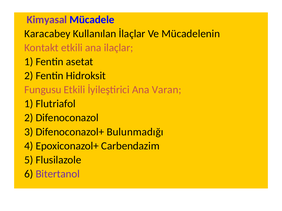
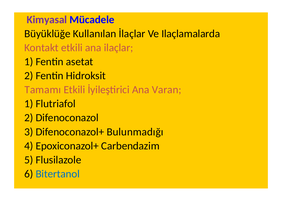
Karacabey: Karacabey -> Büyüklüğe
Mücadelenin: Mücadelenin -> Ilaçlamalarda
Fungusu: Fungusu -> Tamamı
Bitertanol colour: purple -> blue
